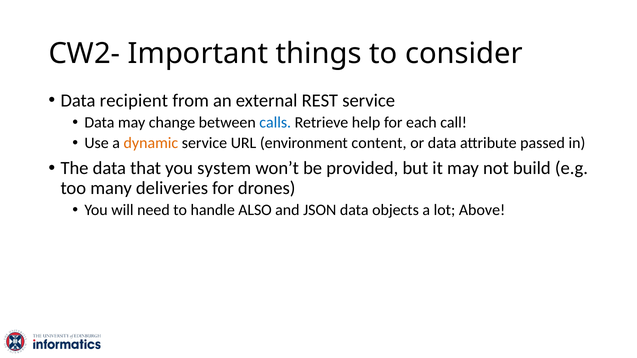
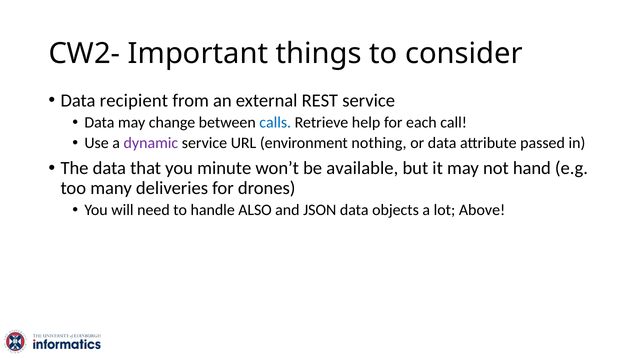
dynamic colour: orange -> purple
content: content -> nothing
system: system -> minute
provided: provided -> available
build: build -> hand
